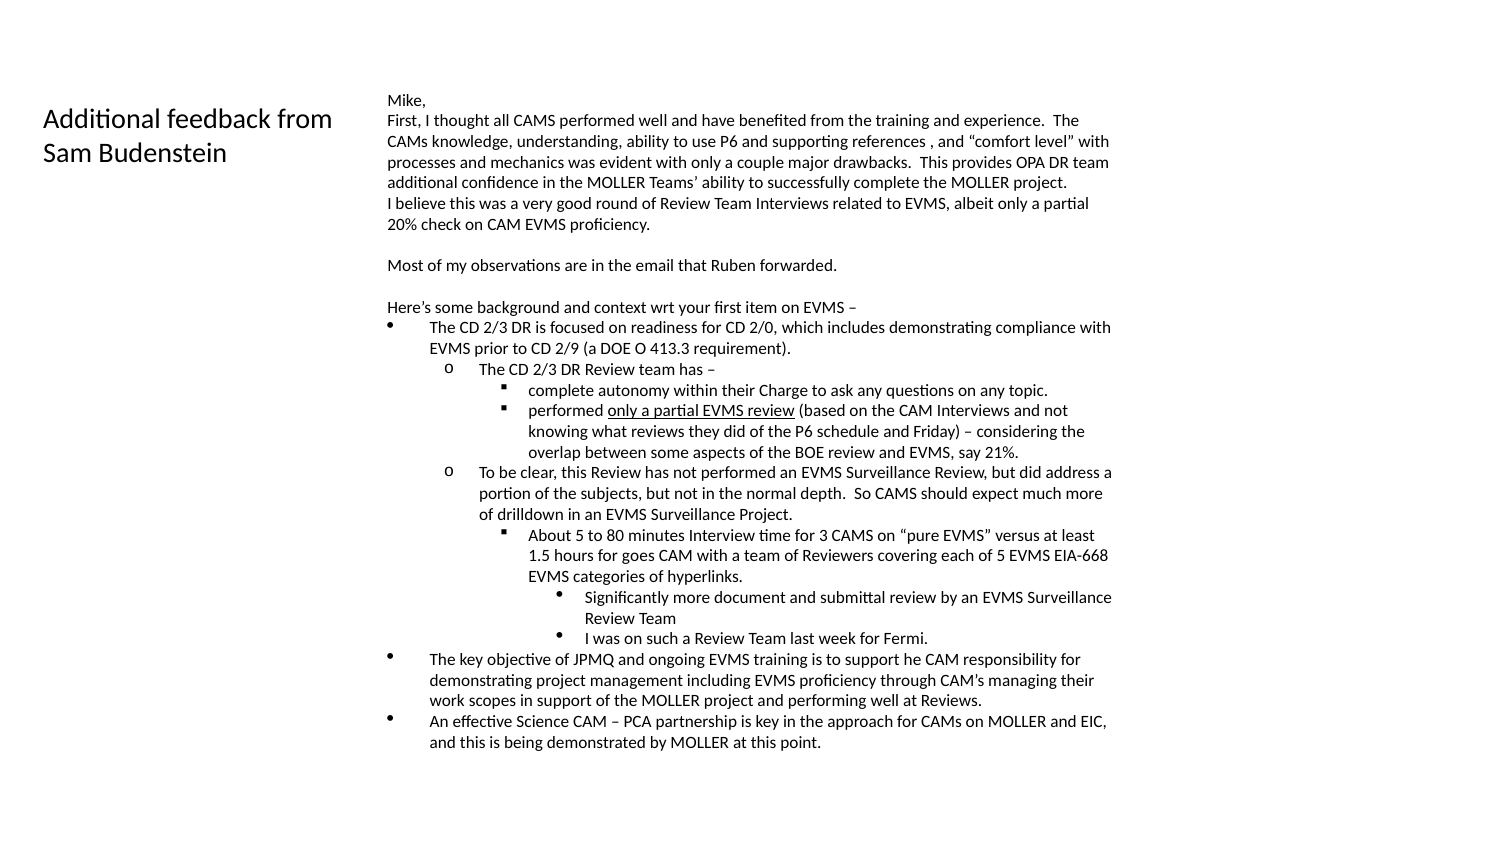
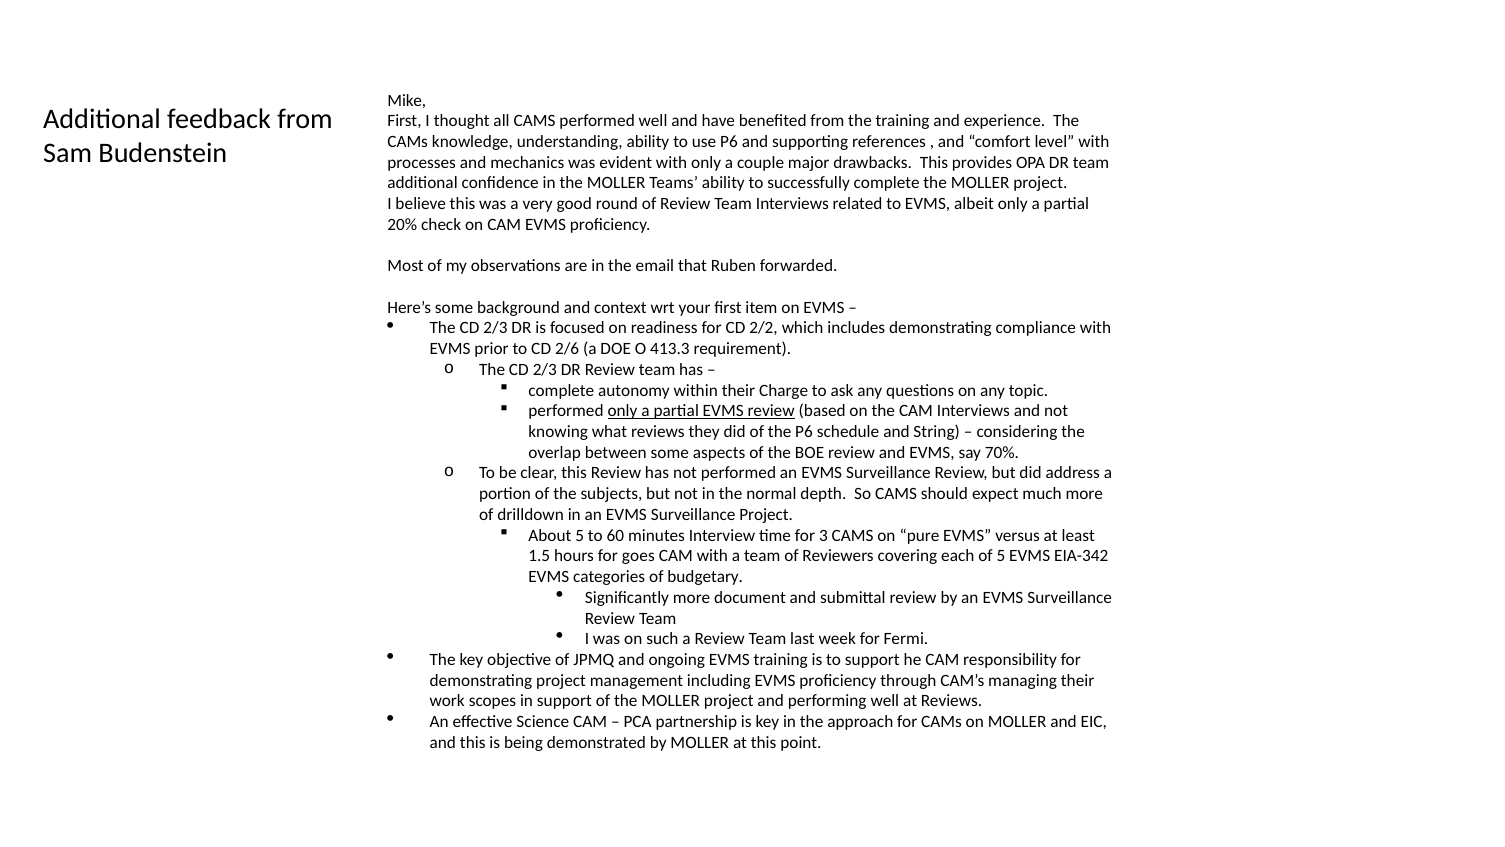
2/0: 2/0 -> 2/2
2/9: 2/9 -> 2/6
Friday: Friday -> String
21%: 21% -> 70%
80: 80 -> 60
EIA-668: EIA-668 -> EIA-342
hyperlinks: hyperlinks -> budgetary
